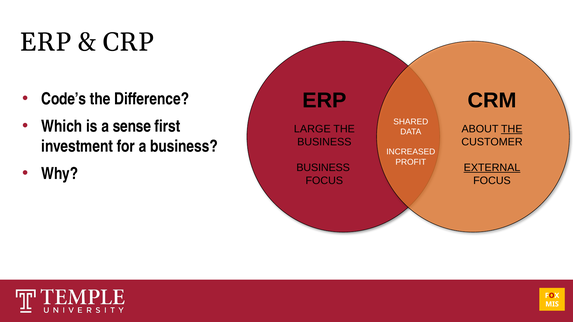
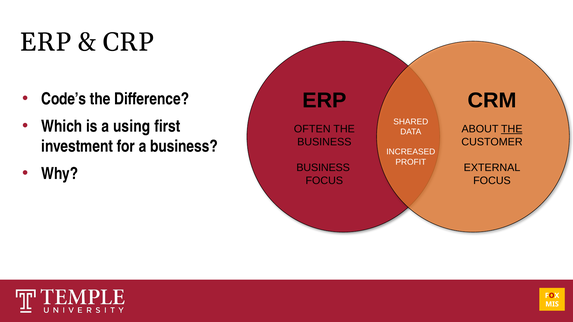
sense: sense -> using
LARGE: LARGE -> OFTEN
EXTERNAL underline: present -> none
